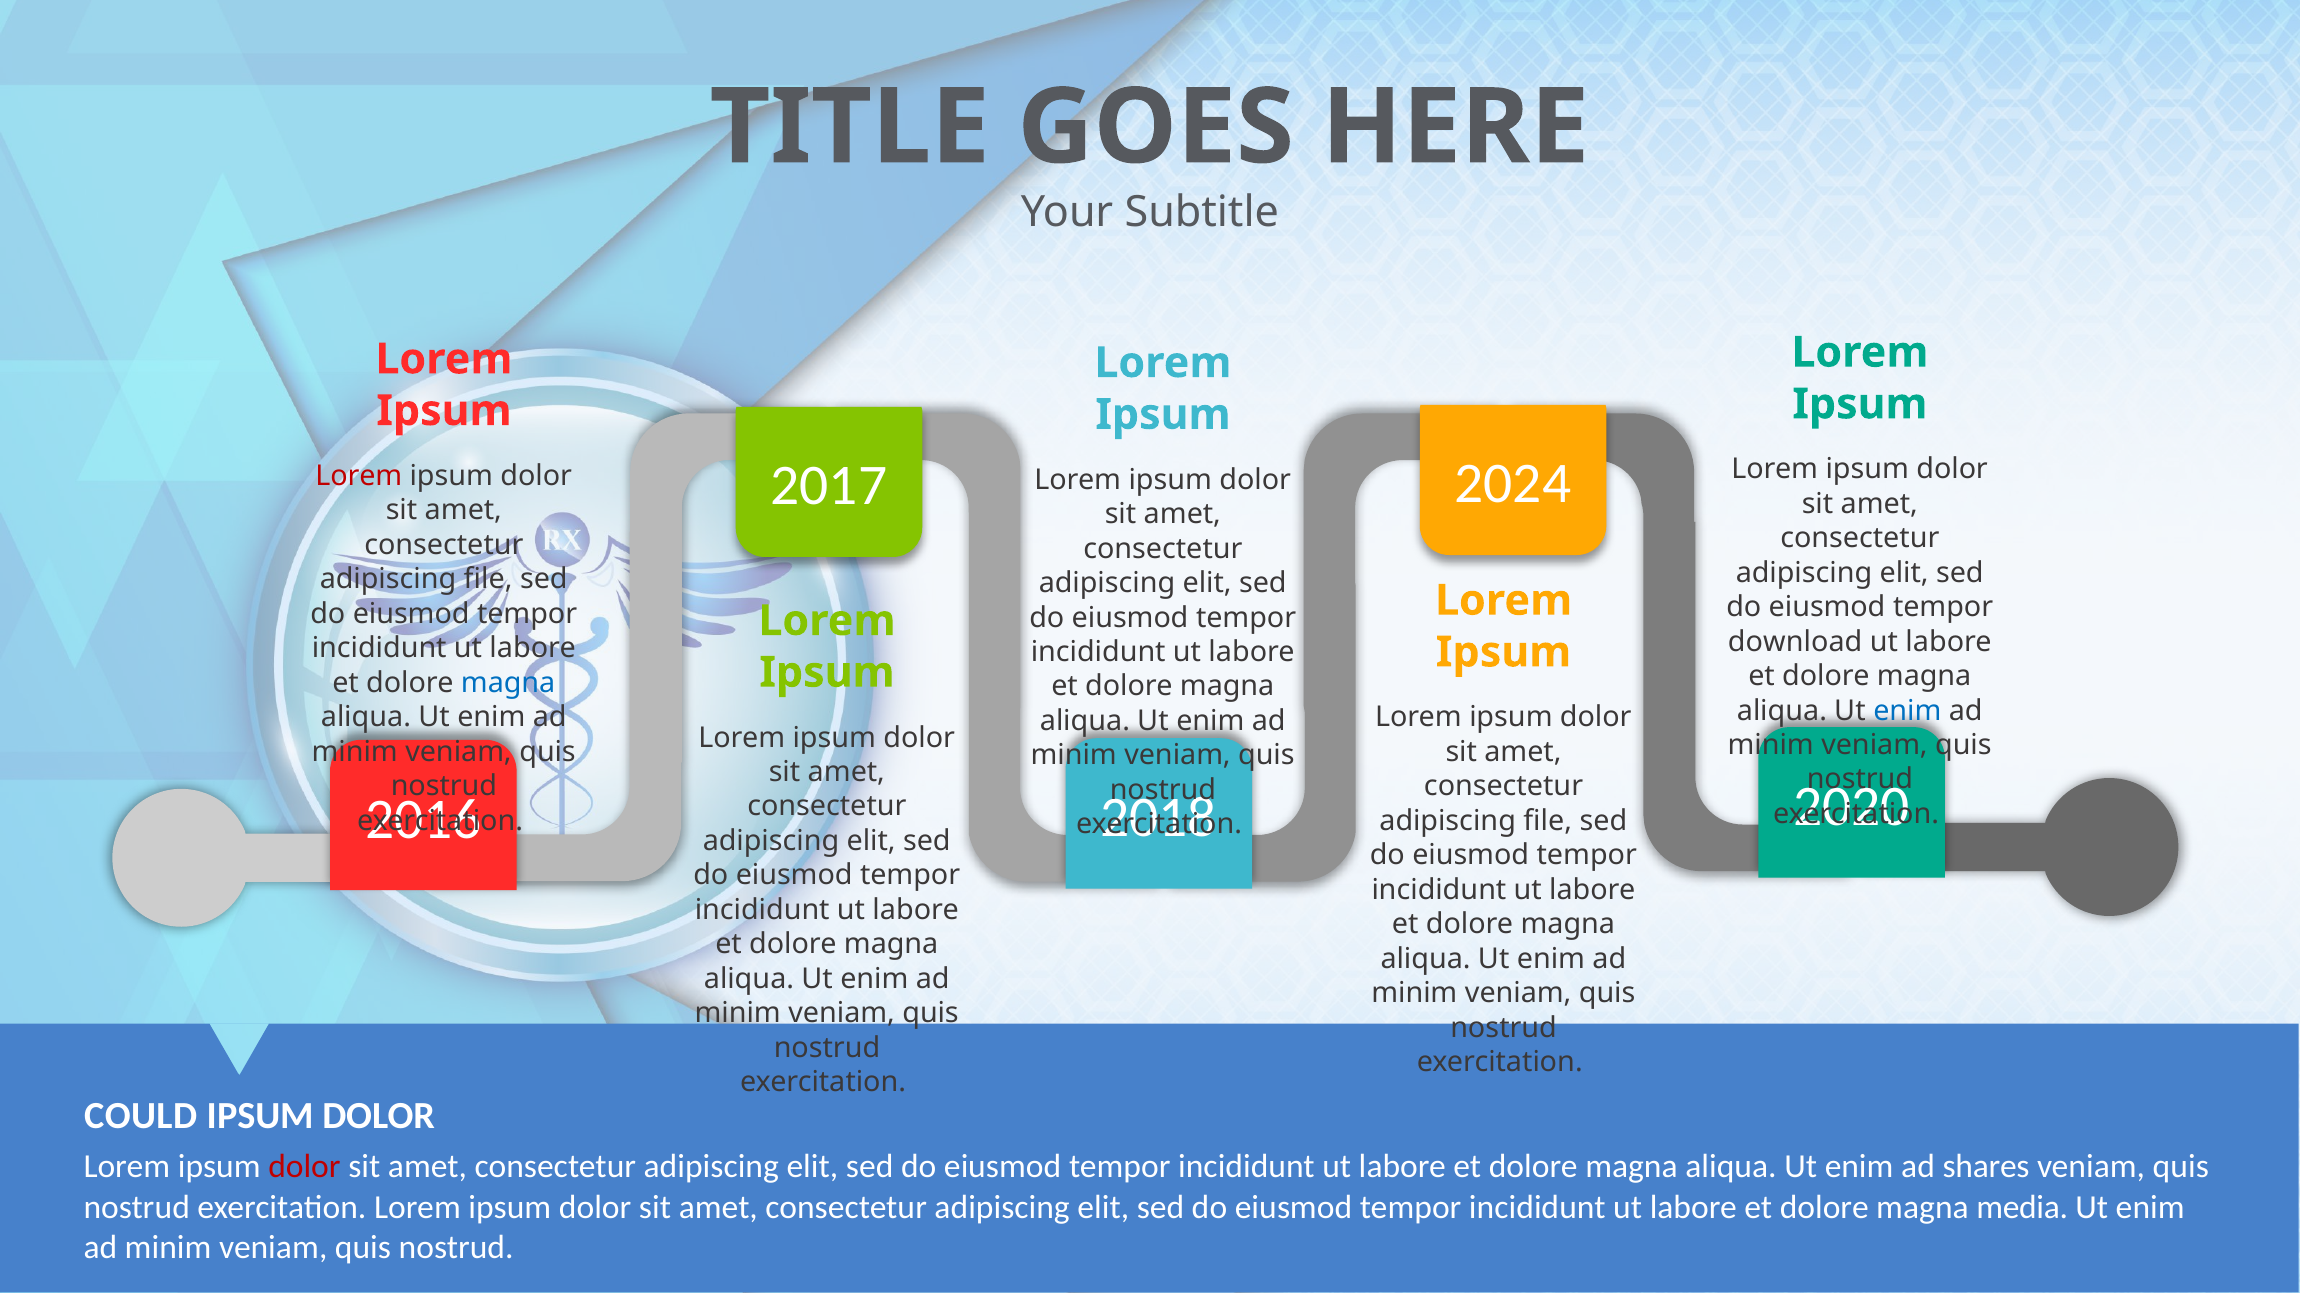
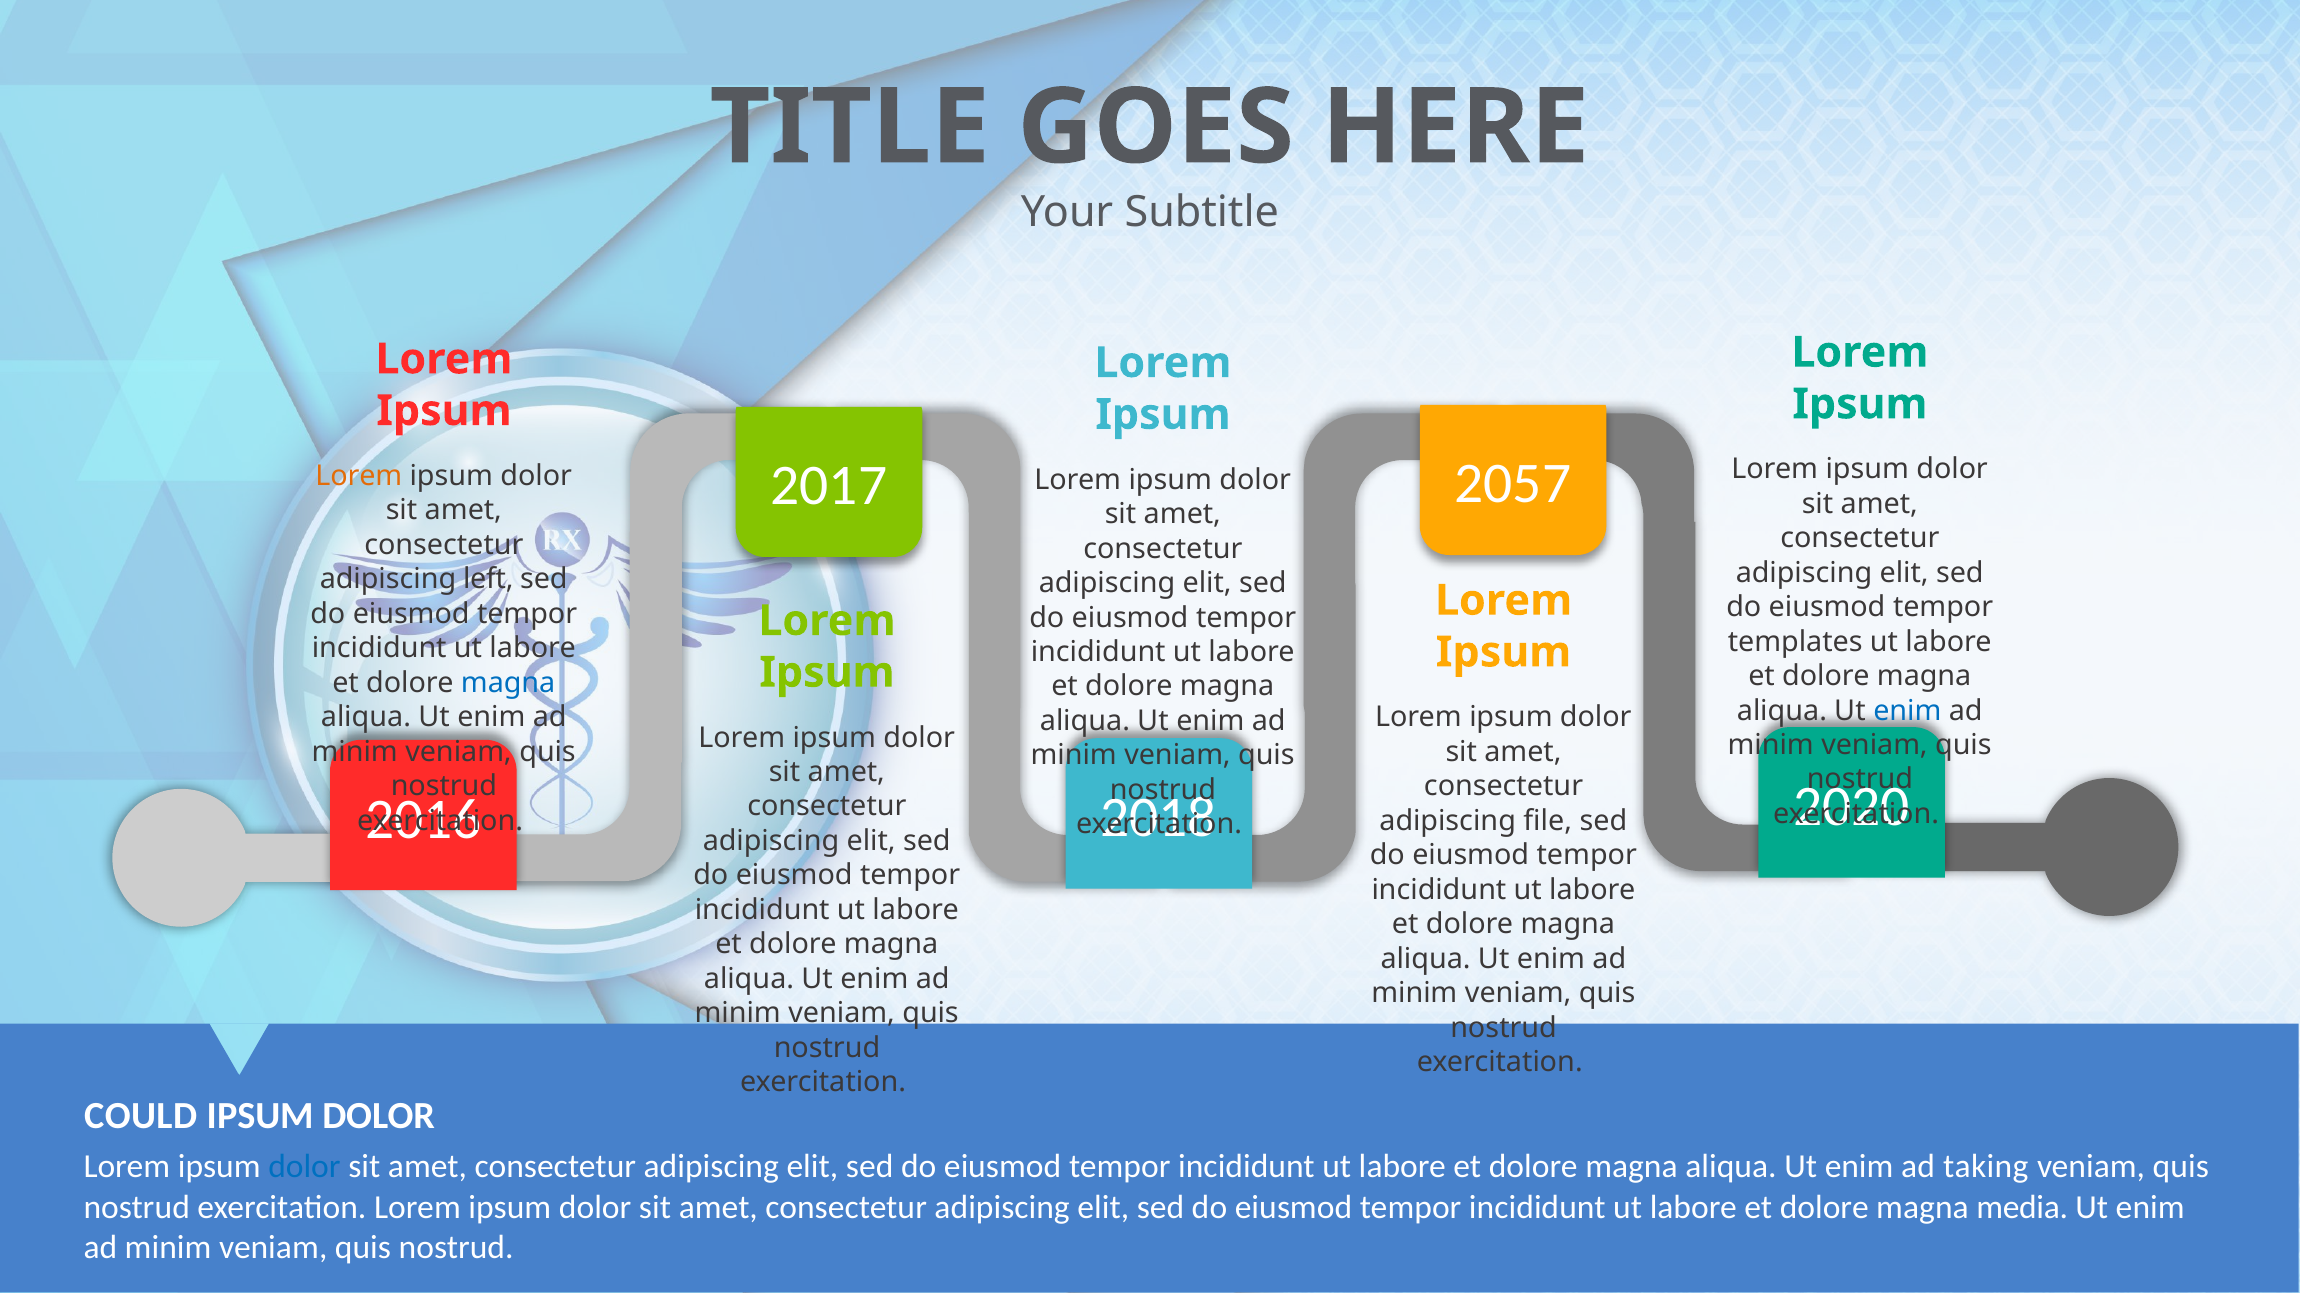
2024: 2024 -> 2057
Lorem at (359, 476) colour: red -> orange
file at (488, 580): file -> left
download: download -> templates
dolor at (304, 1167) colour: red -> blue
shares: shares -> taking
